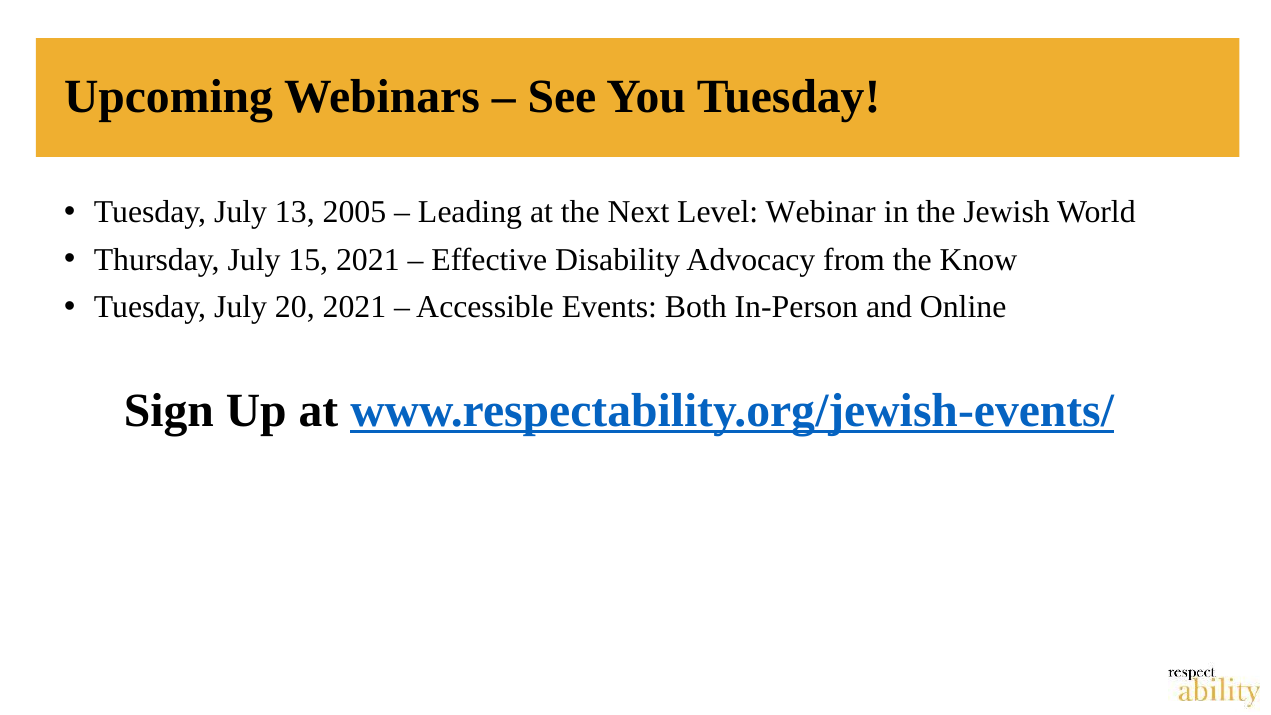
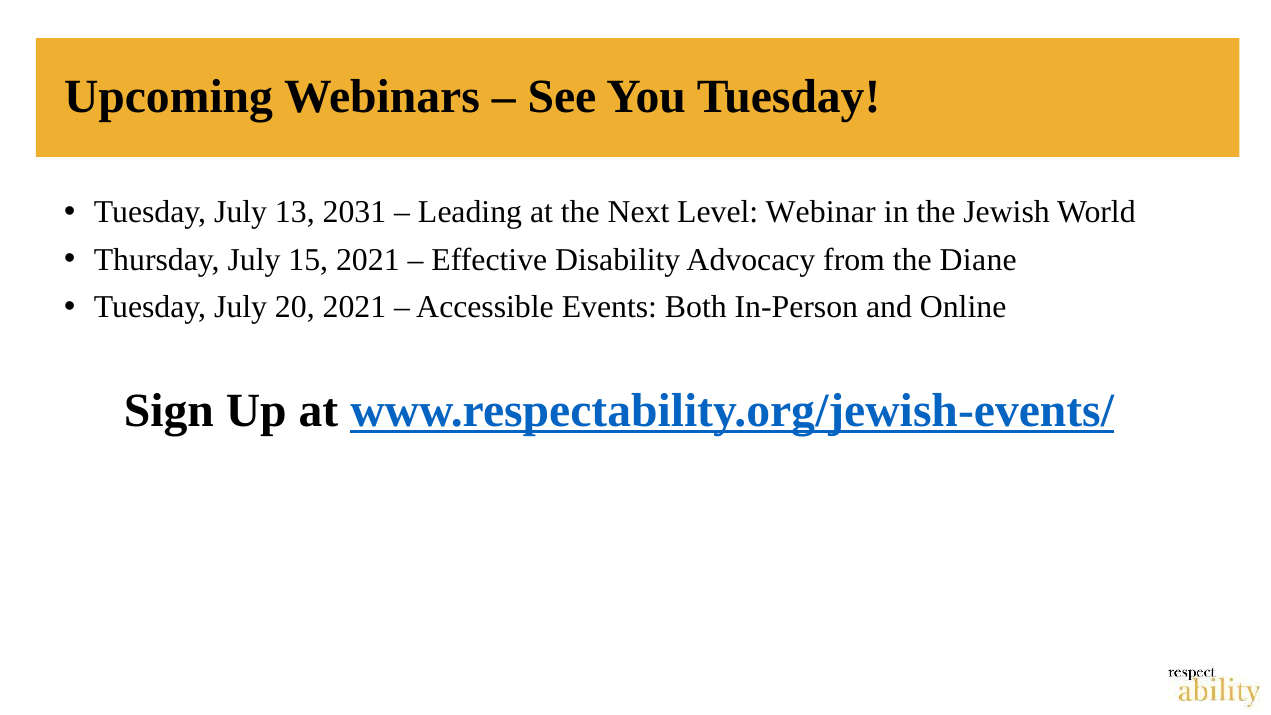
2005: 2005 -> 2031
Know: Know -> Diane
